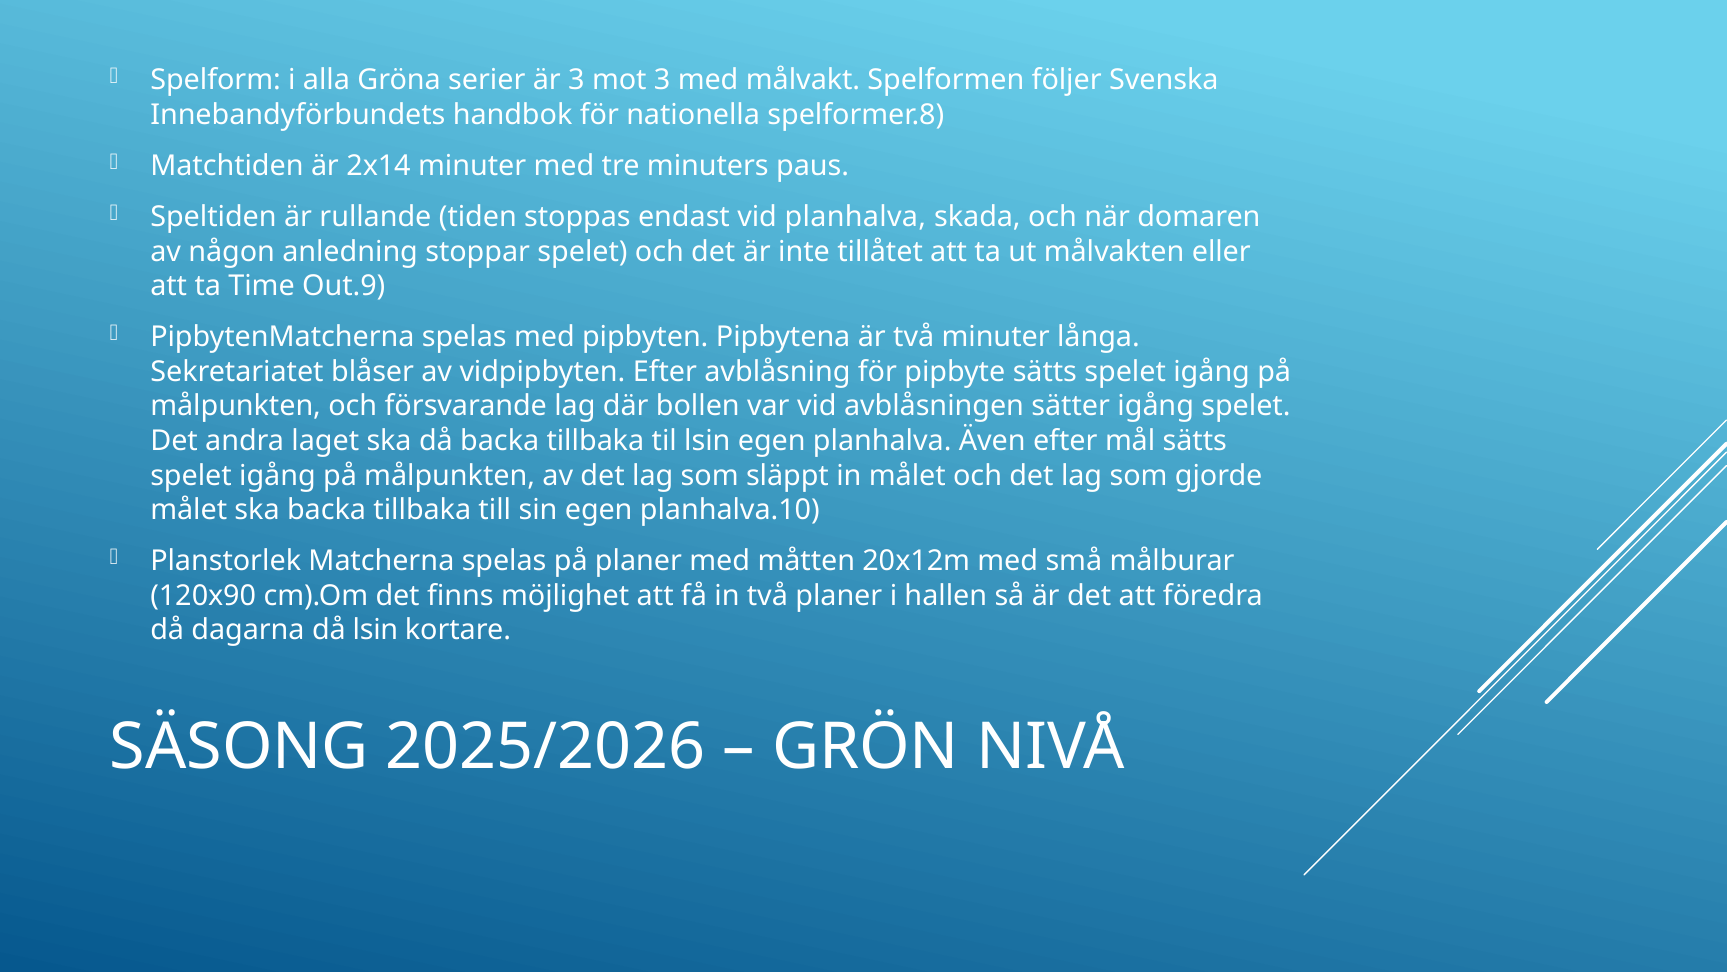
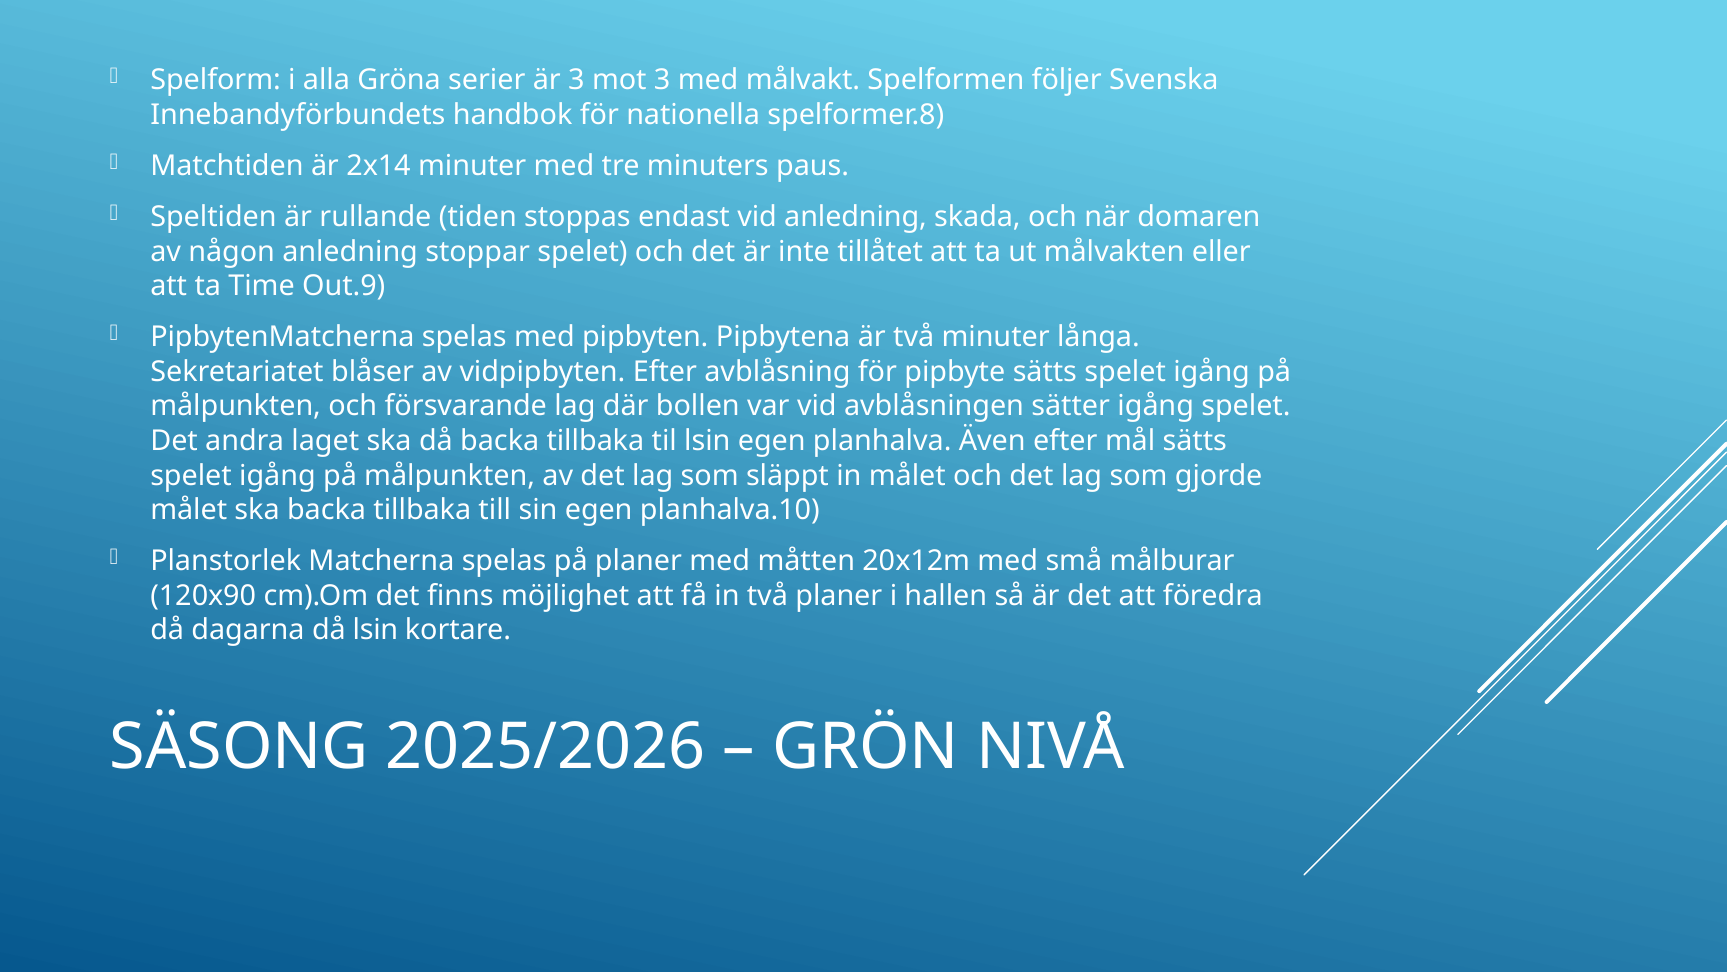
vid planhalva: planhalva -> anledning
